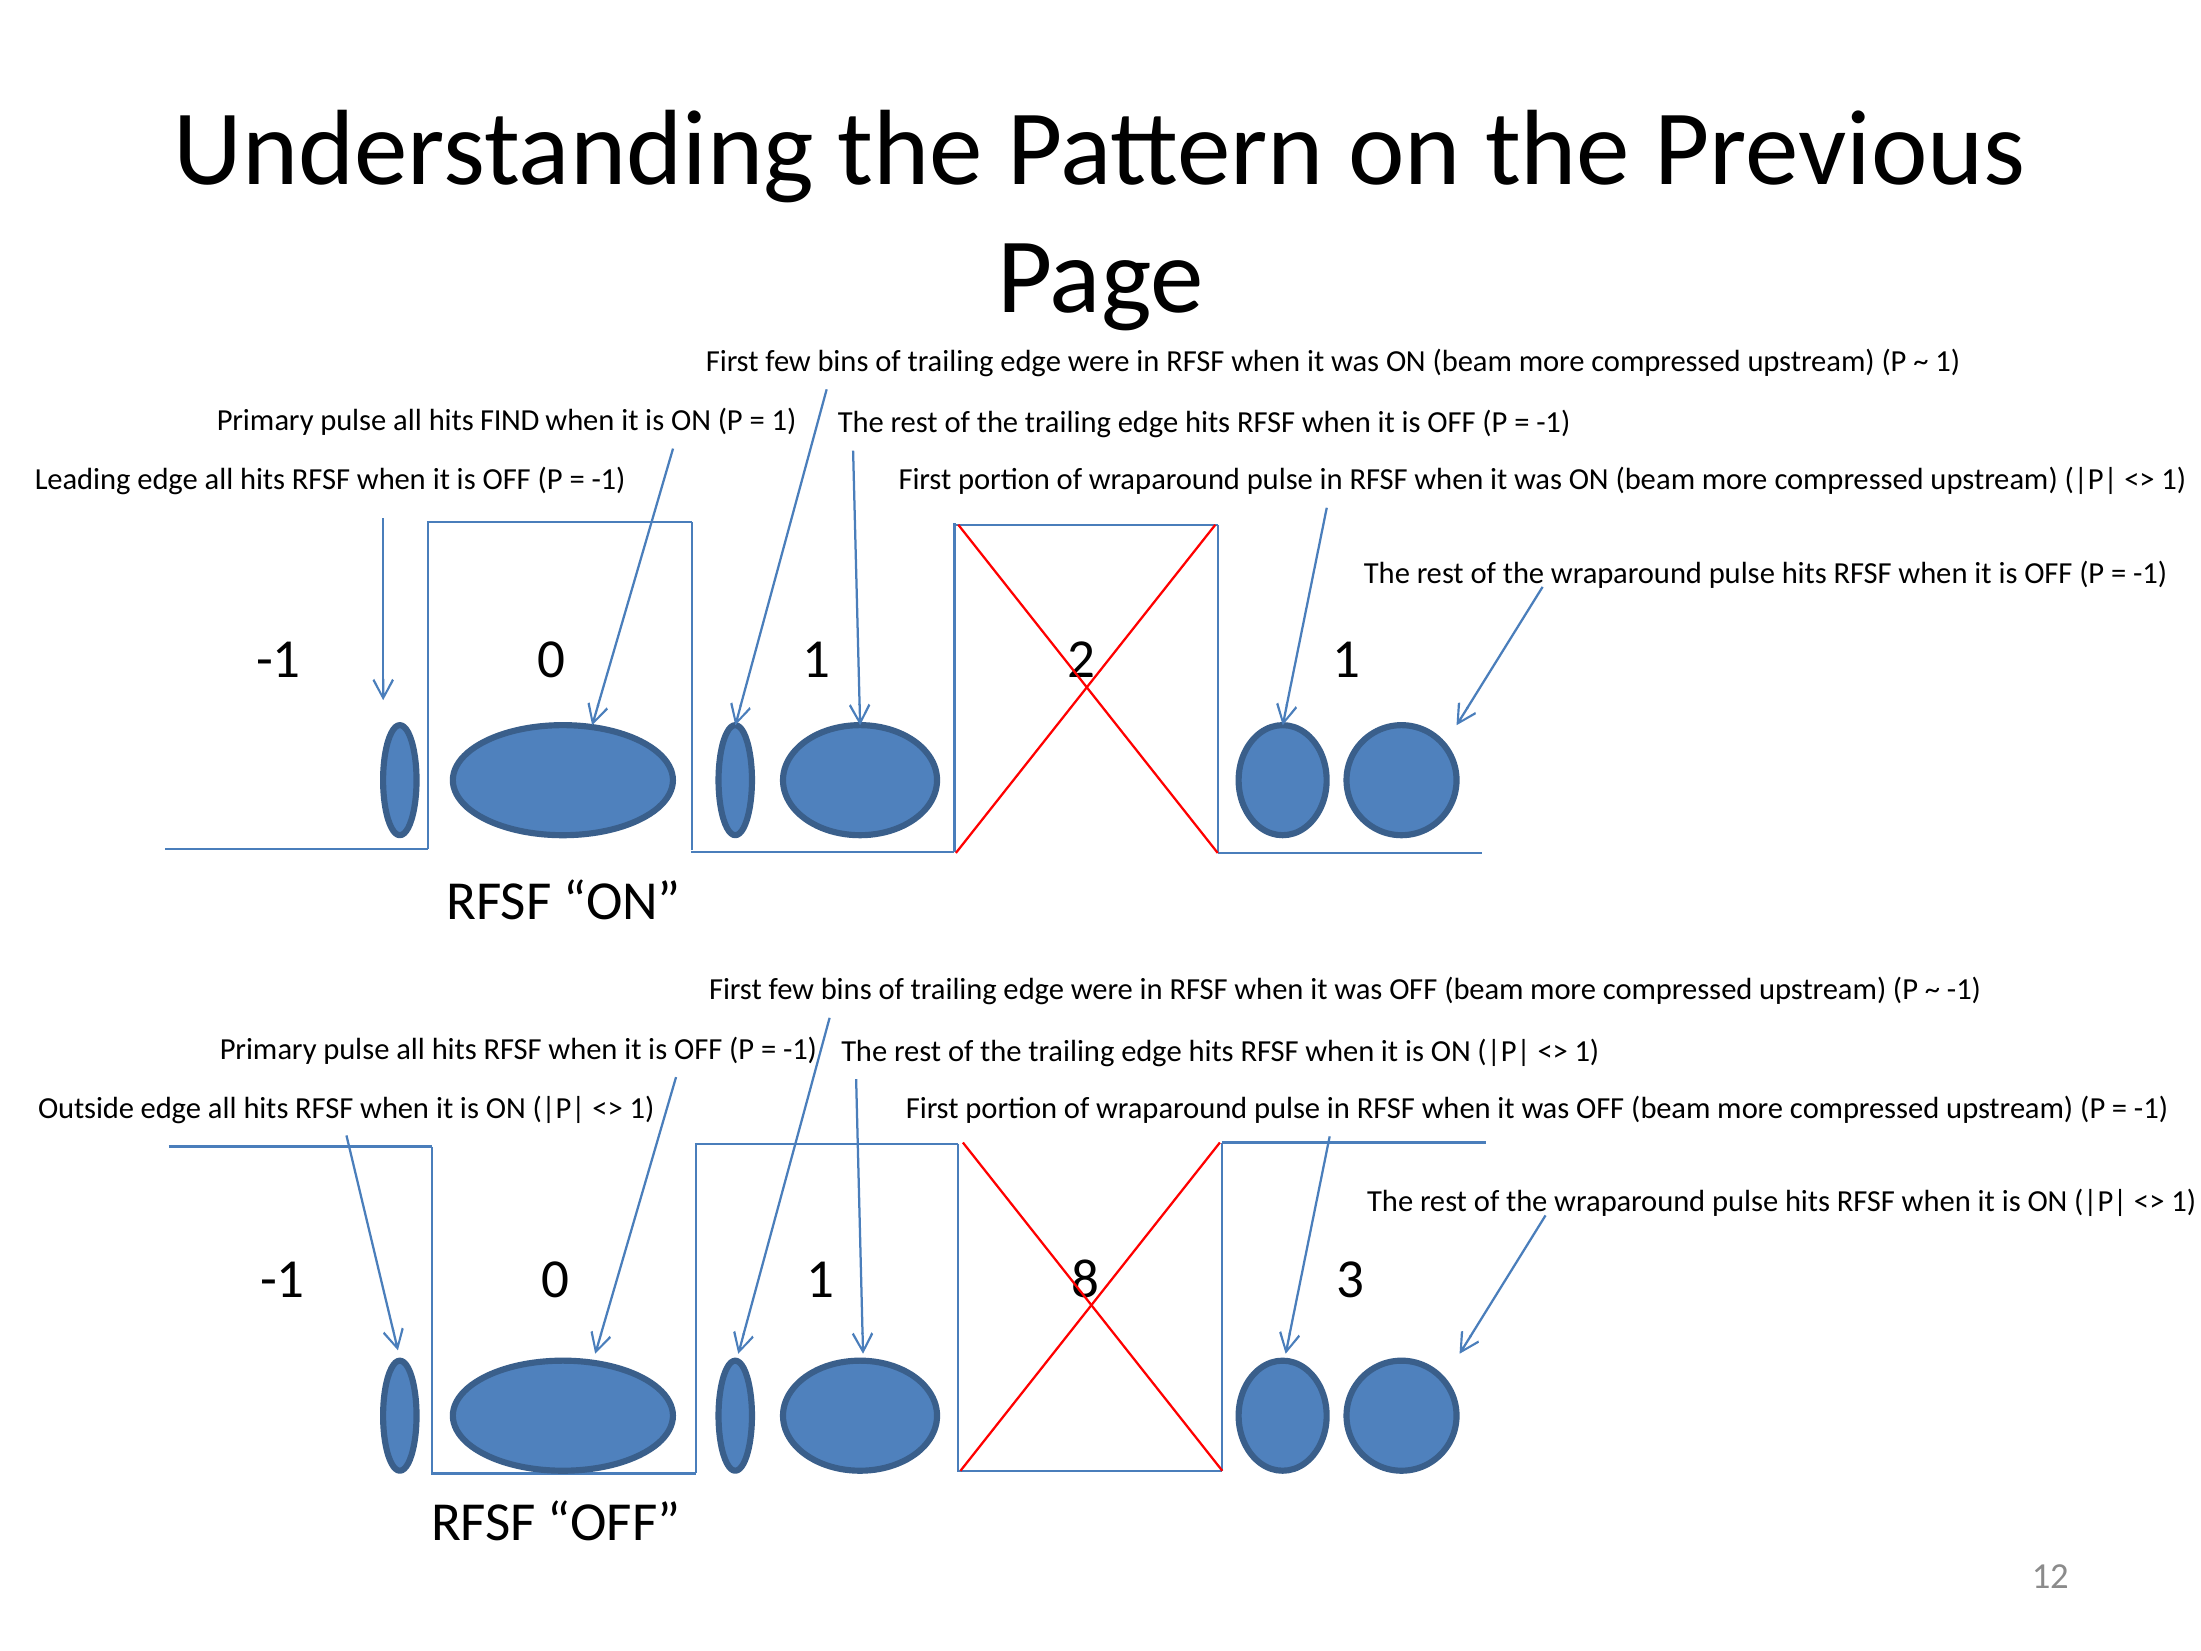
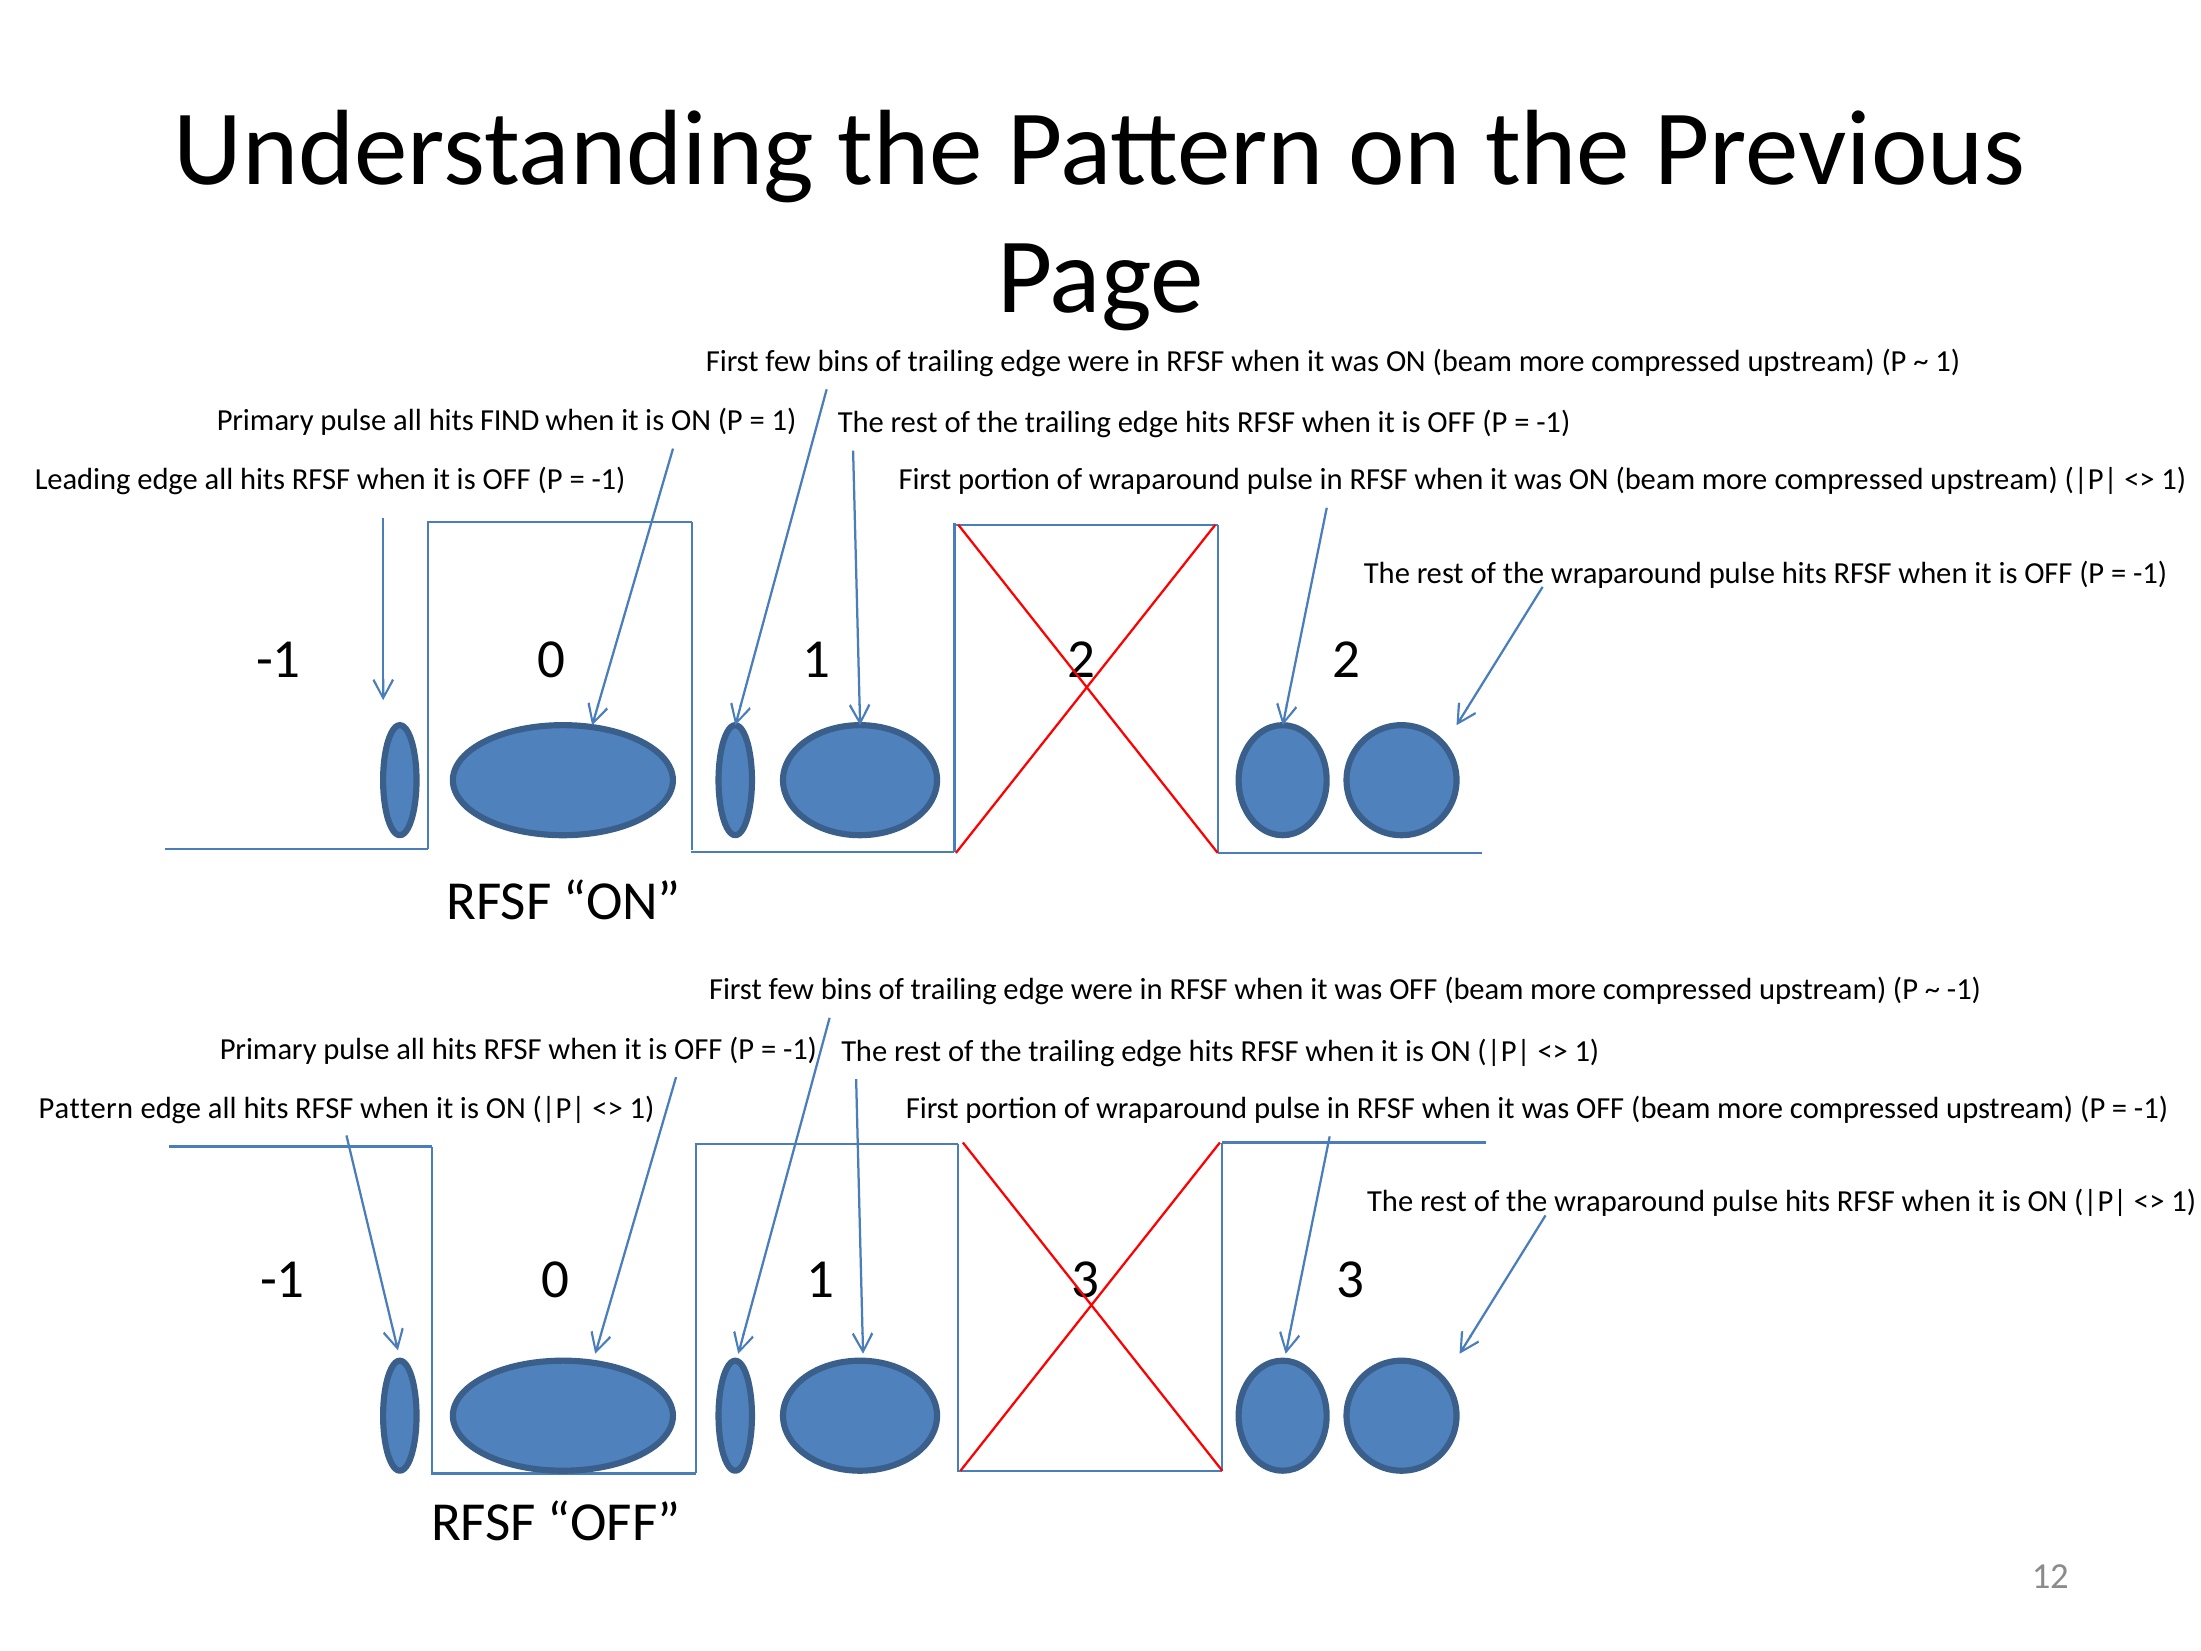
2 1: 1 -> 2
Outside at (86, 1108): Outside -> Pattern
1 8: 8 -> 3
